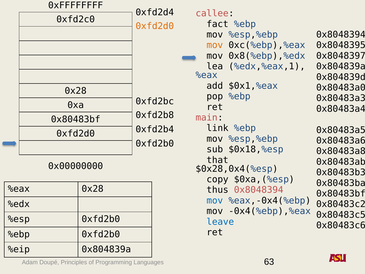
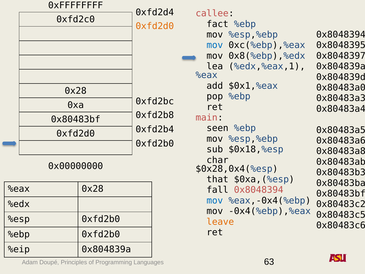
mov at (215, 45) colour: orange -> blue
link: link -> seen
that: that -> char
copy: copy -> that
thus: thus -> fall
leave colour: blue -> orange
